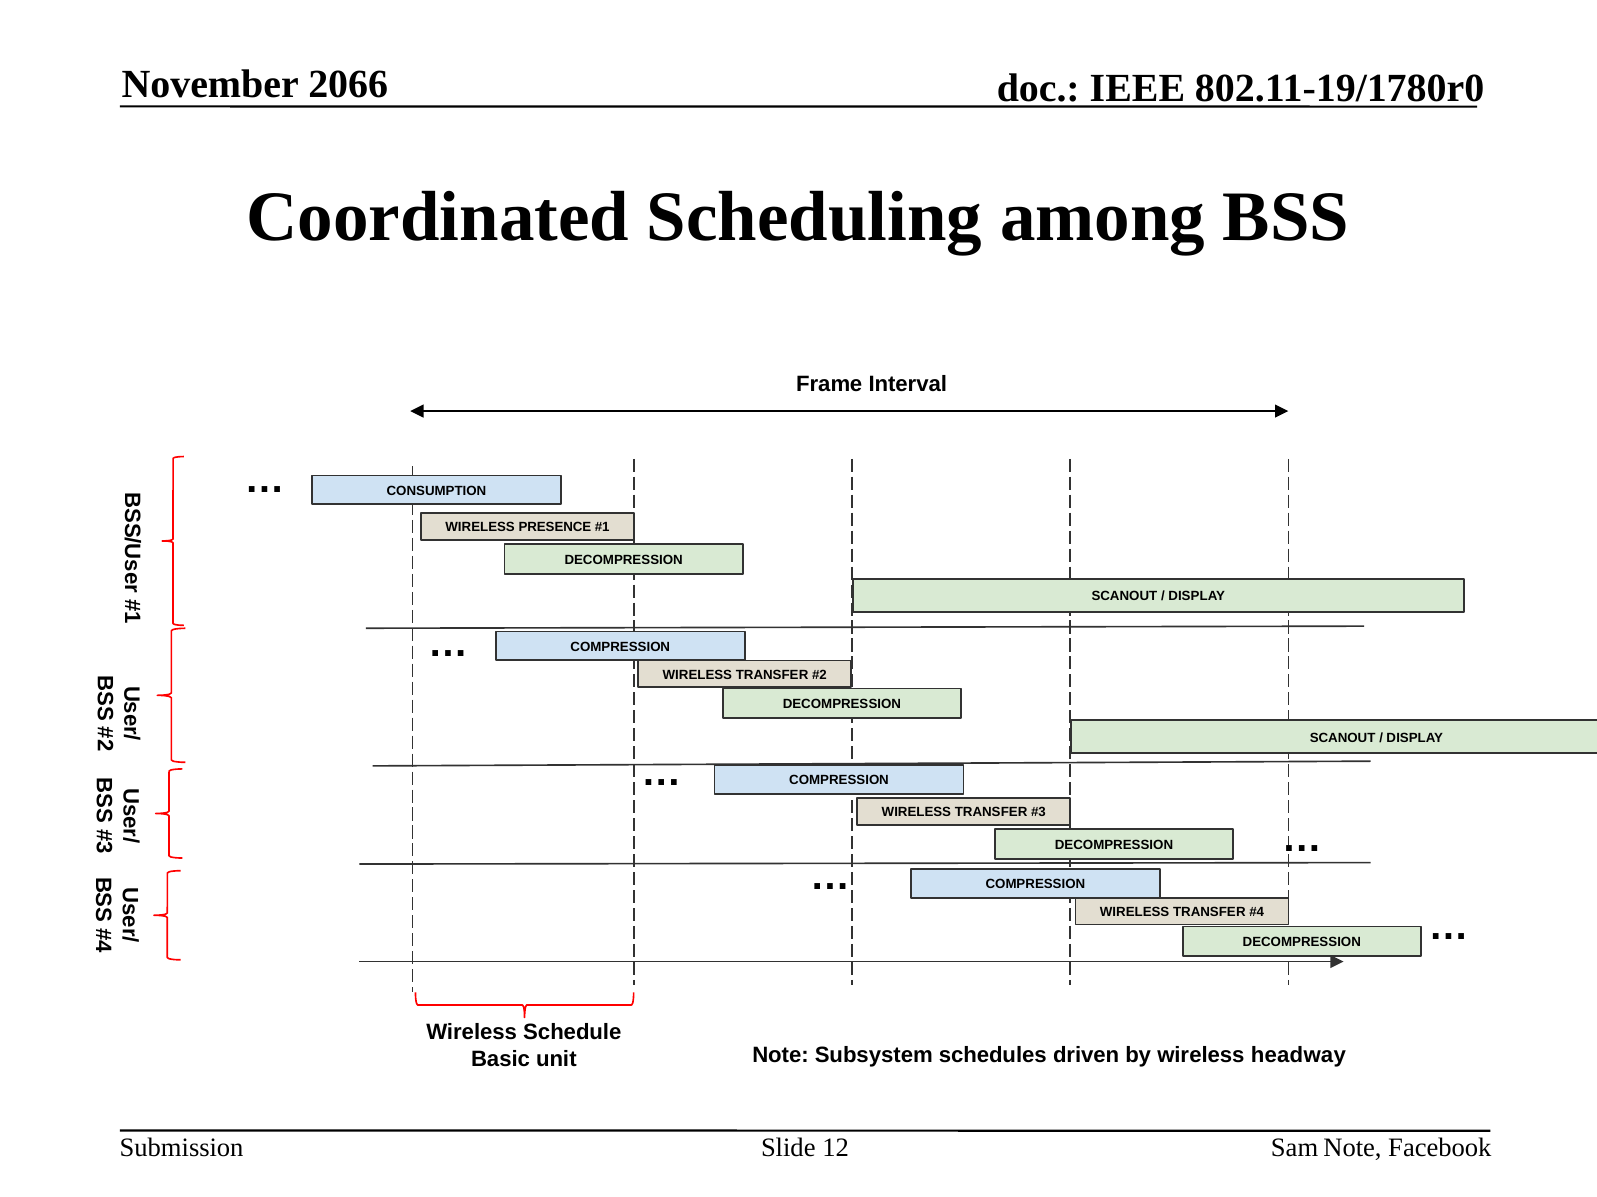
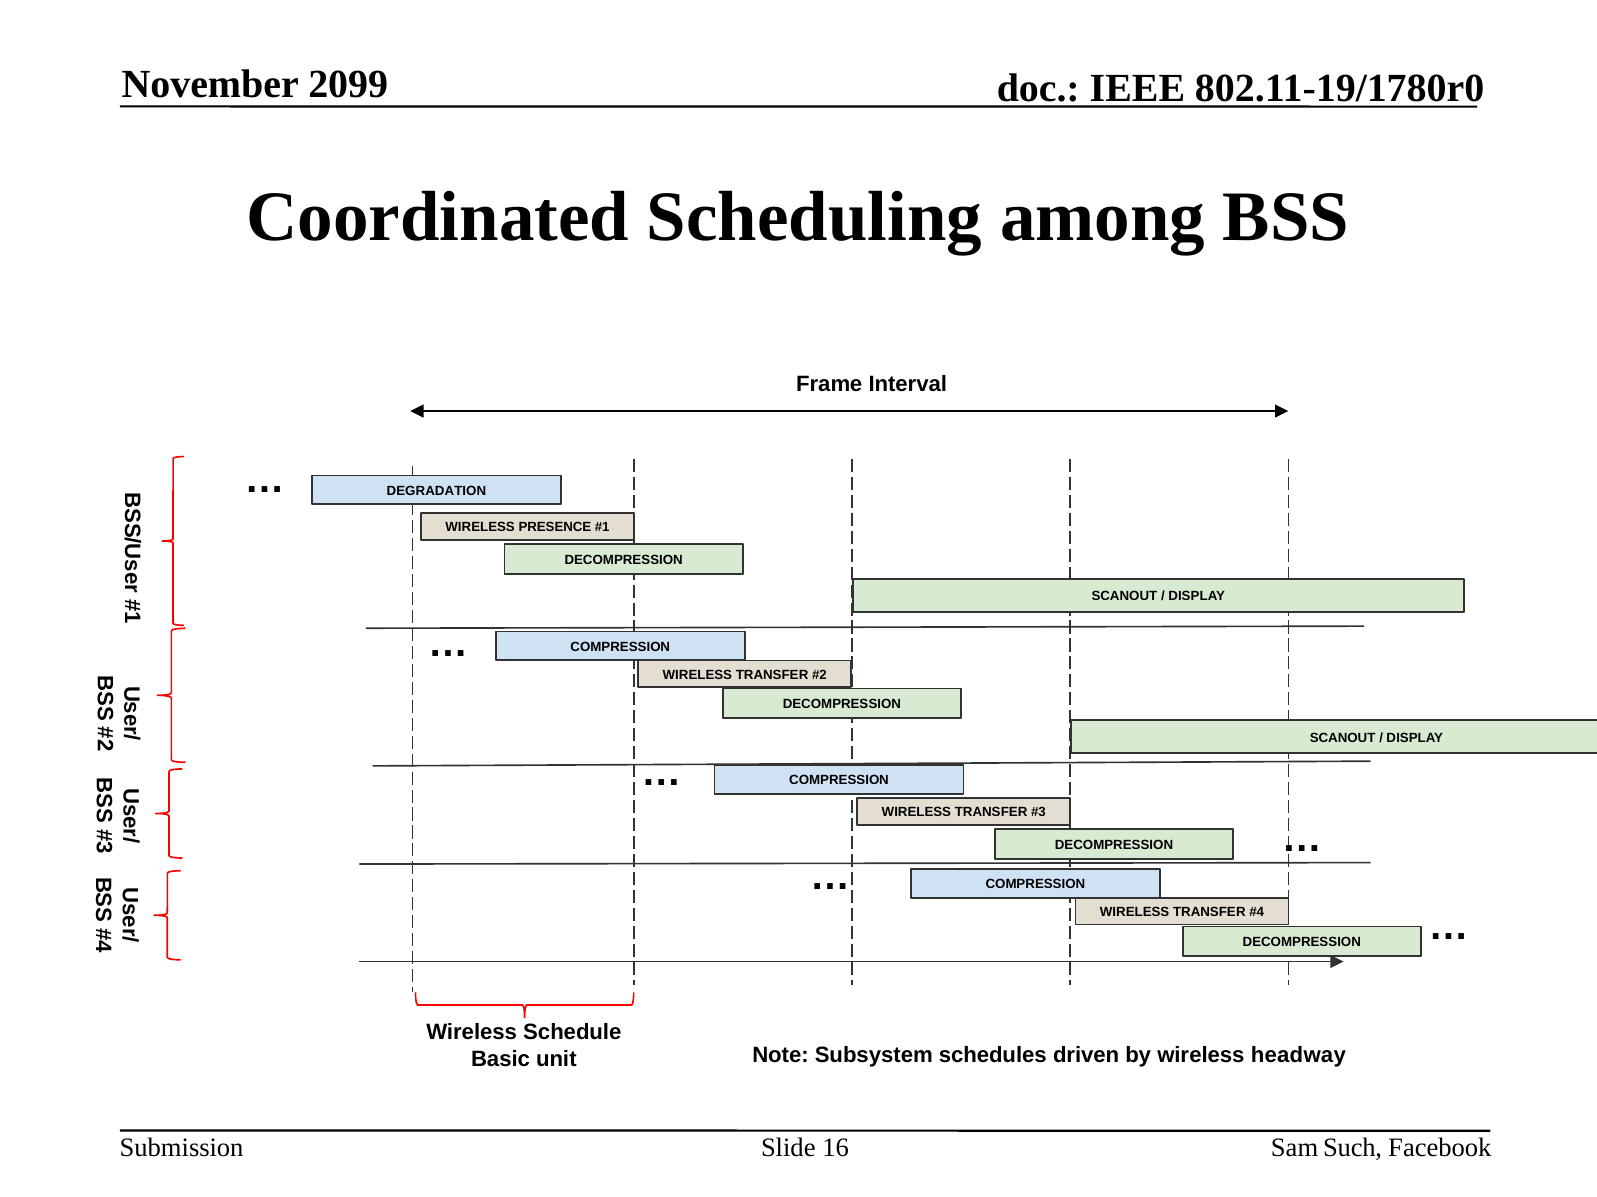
2066: 2066 -> 2099
CONSUMPTION: CONSUMPTION -> DEGRADATION
12: 12 -> 16
Sam Note: Note -> Such
